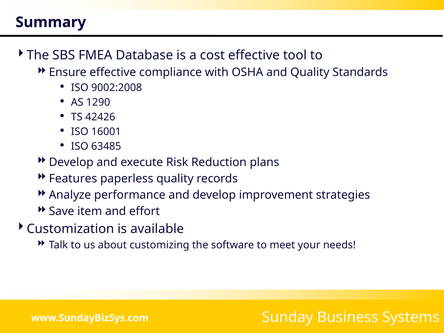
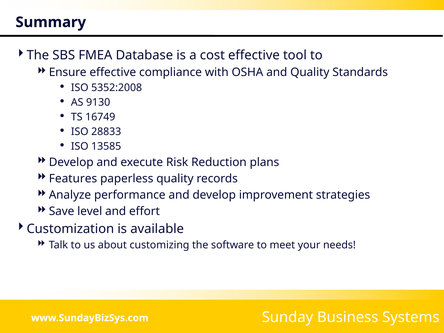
9002:2008: 9002:2008 -> 5352:2008
1290: 1290 -> 9130
42426: 42426 -> 16749
16001: 16001 -> 28833
63485: 63485 -> 13585
item: item -> level
